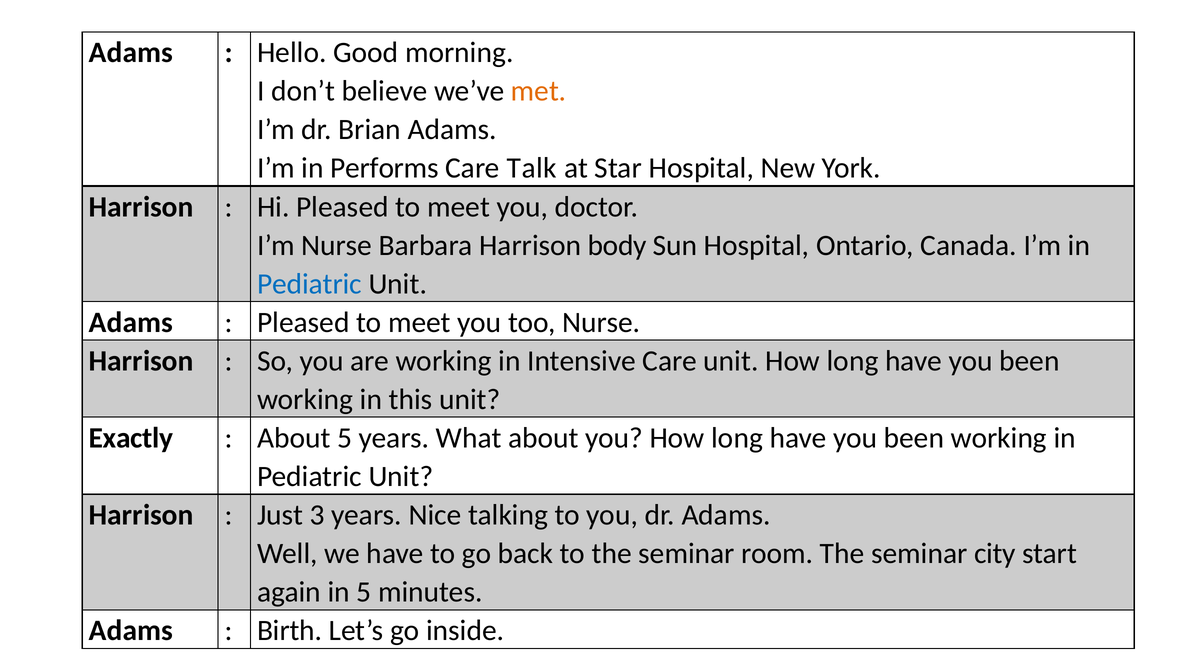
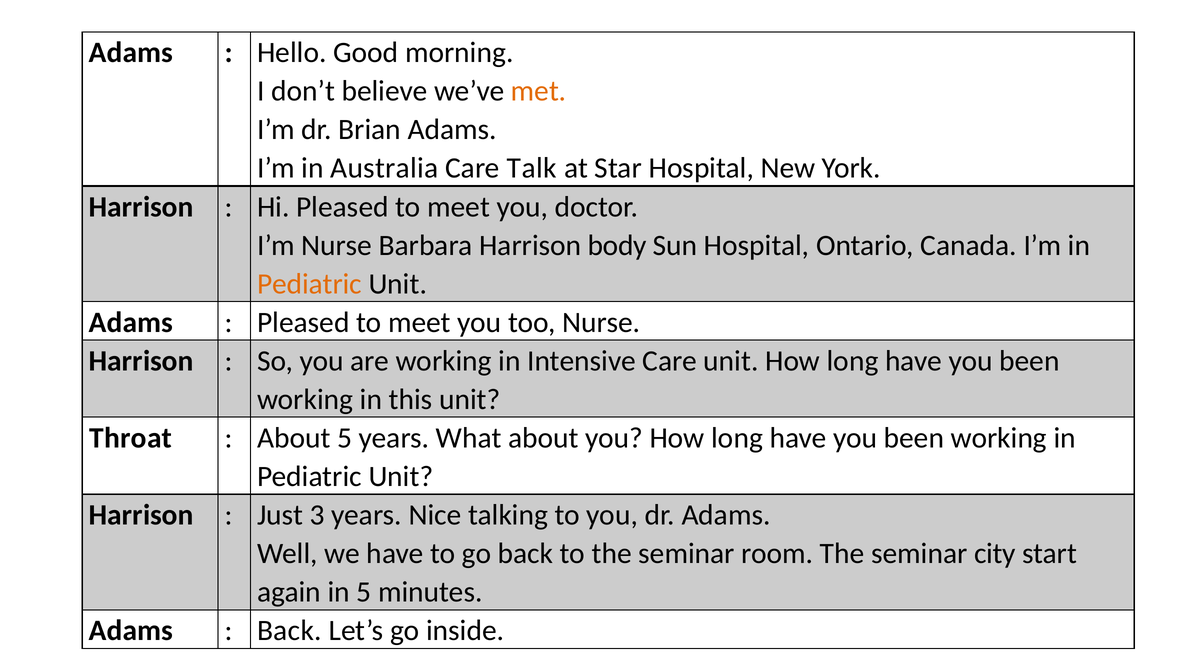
Performs: Performs -> Australia
Pediatric at (310, 284) colour: blue -> orange
Exactly: Exactly -> Throat
Birth at (290, 630): Birth -> Back
